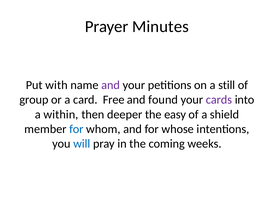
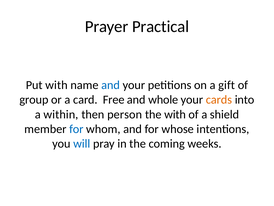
Minutes: Minutes -> Practical
and at (111, 85) colour: purple -> blue
still: still -> gift
found: found -> whole
cards colour: purple -> orange
deeper: deeper -> person
the easy: easy -> with
